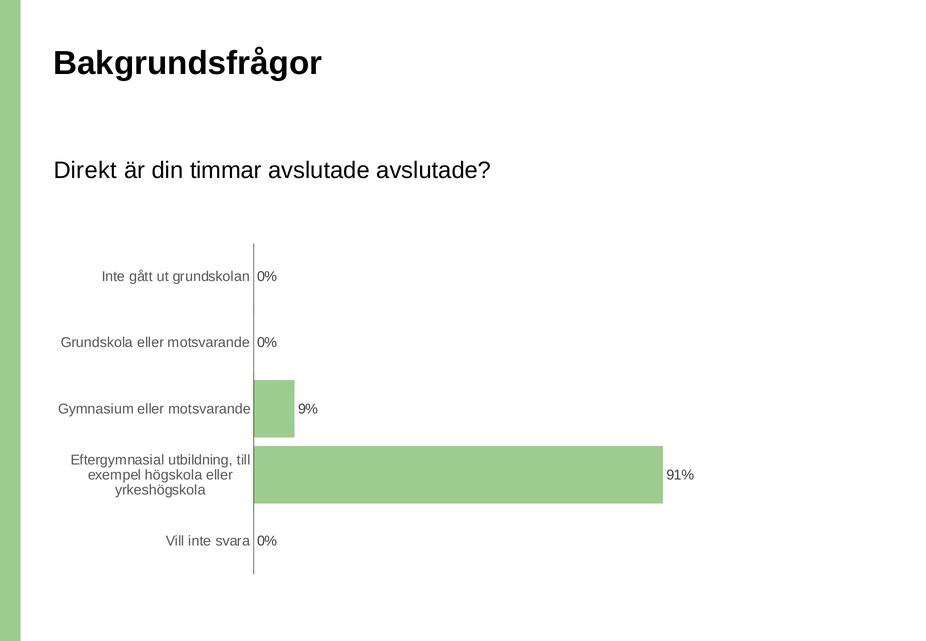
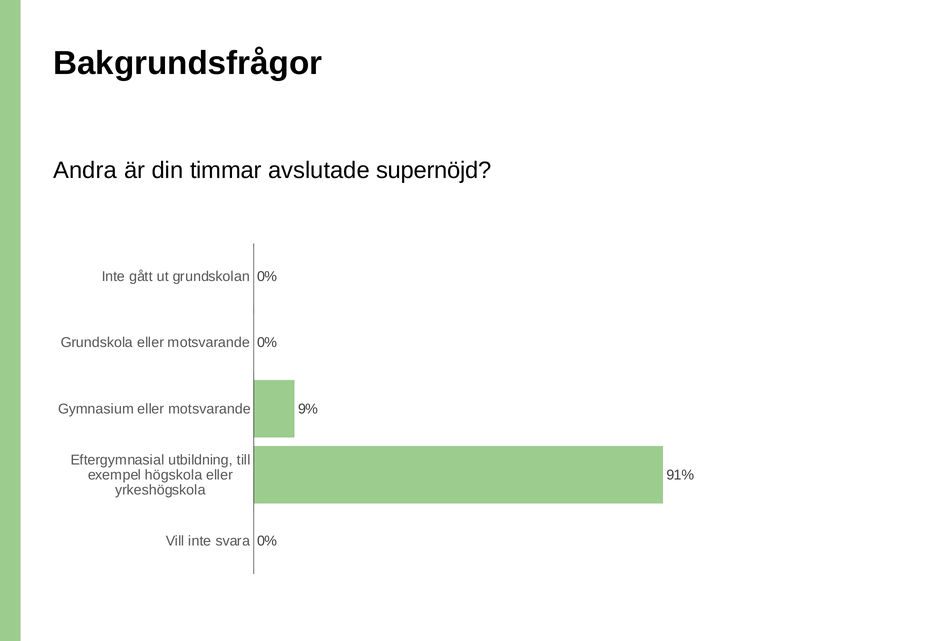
Direkt: Direkt -> Andra
avslutade avslutade: avslutade -> supernöjd
